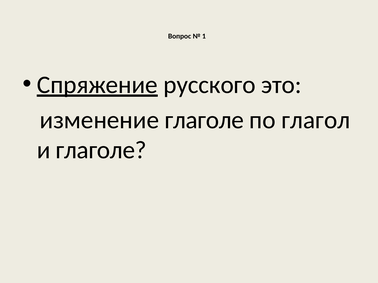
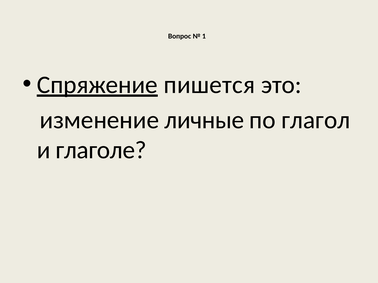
русского: русского -> пишется
изменение глаголе: глаголе -> личные
